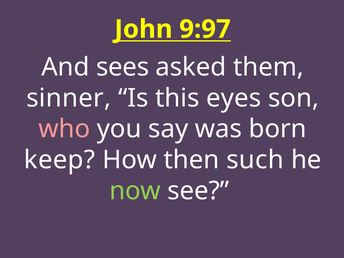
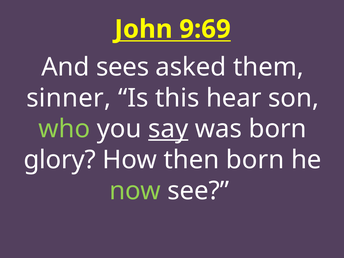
9:97: 9:97 -> 9:69
eyes: eyes -> hear
who colour: pink -> light green
say underline: none -> present
keep: keep -> glory
then such: such -> born
